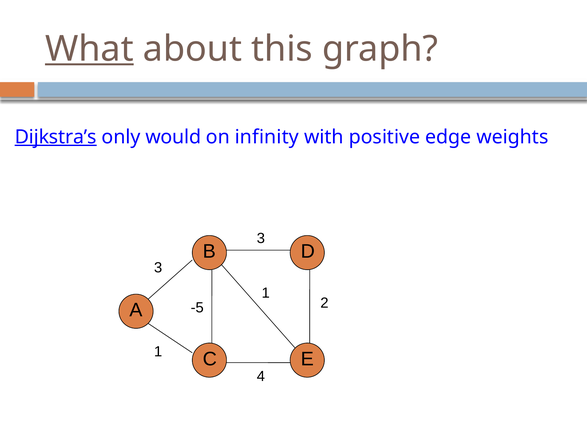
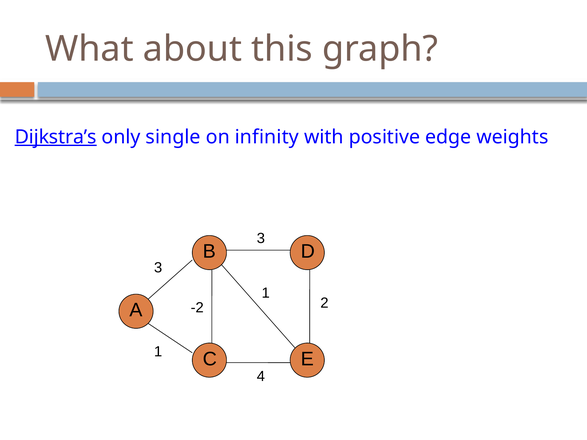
What underline: present -> none
would: would -> single
-5: -5 -> -2
